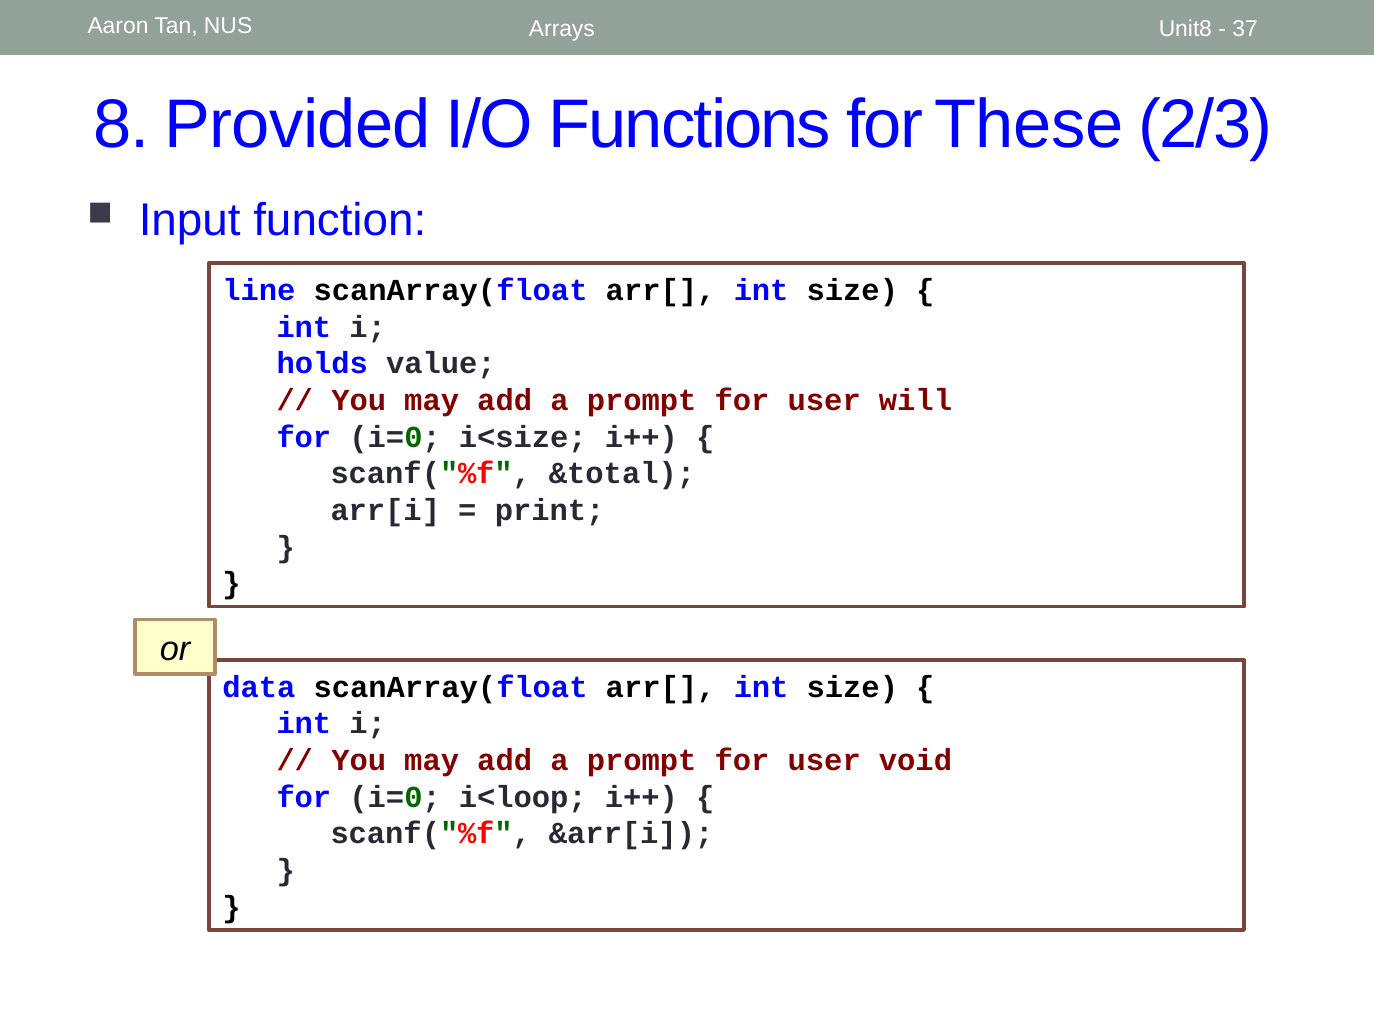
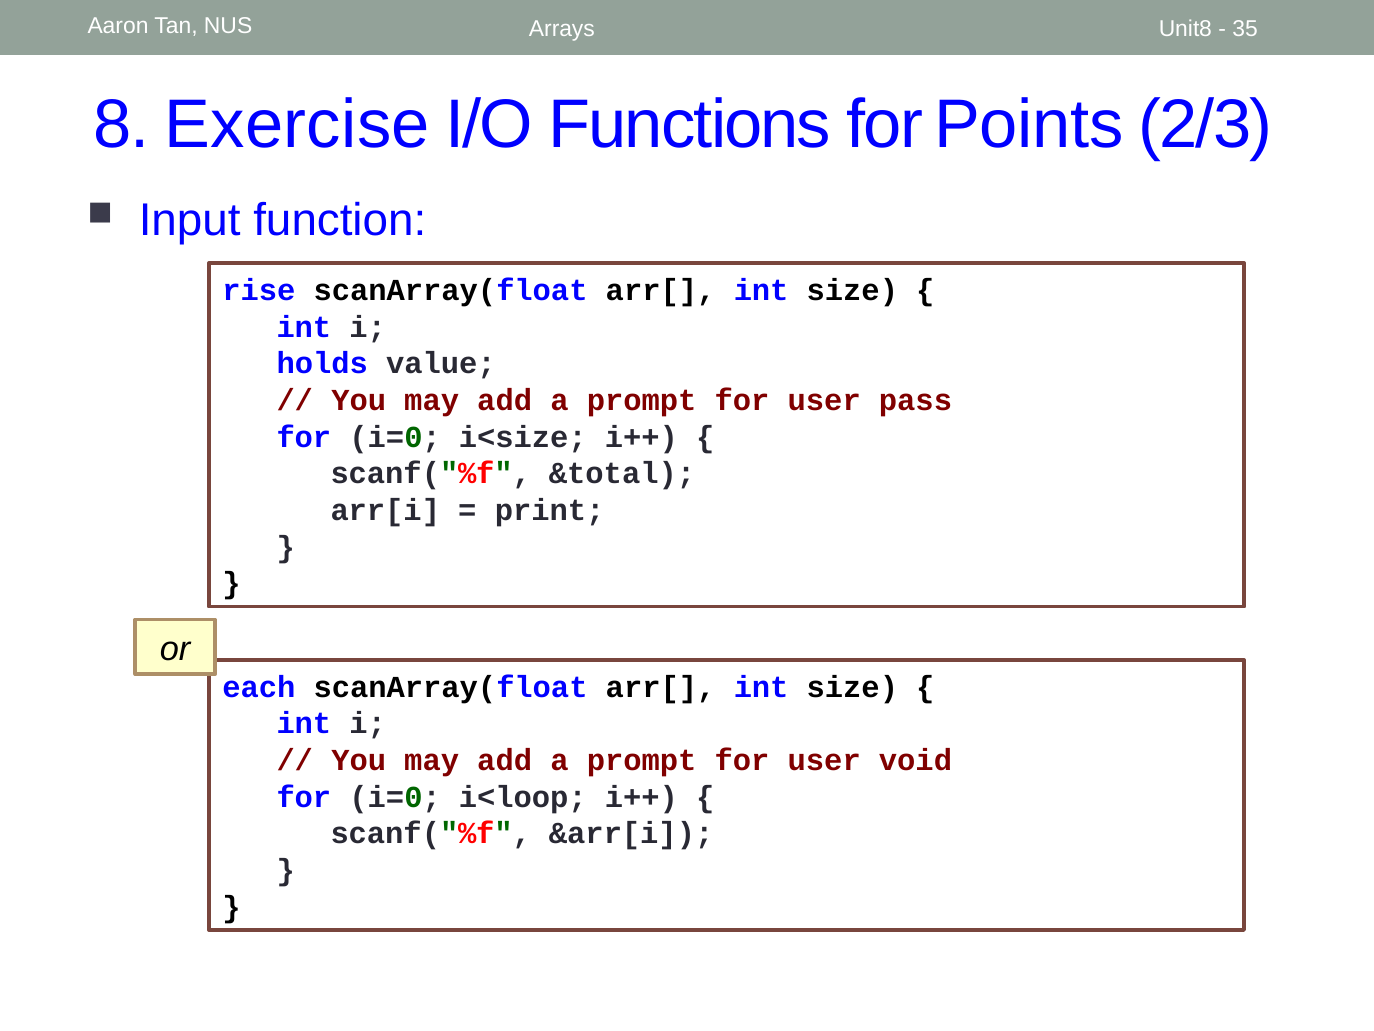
37: 37 -> 35
Provided: Provided -> Exercise
These: These -> Points
line: line -> rise
will: will -> pass
data: data -> each
